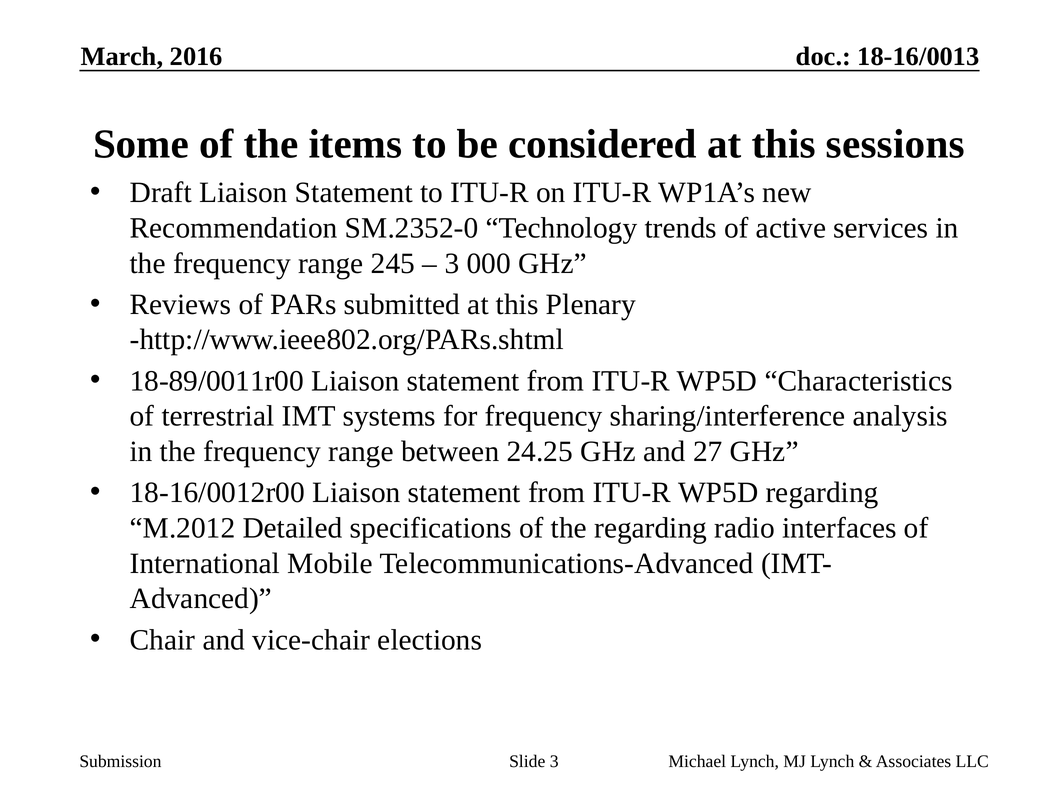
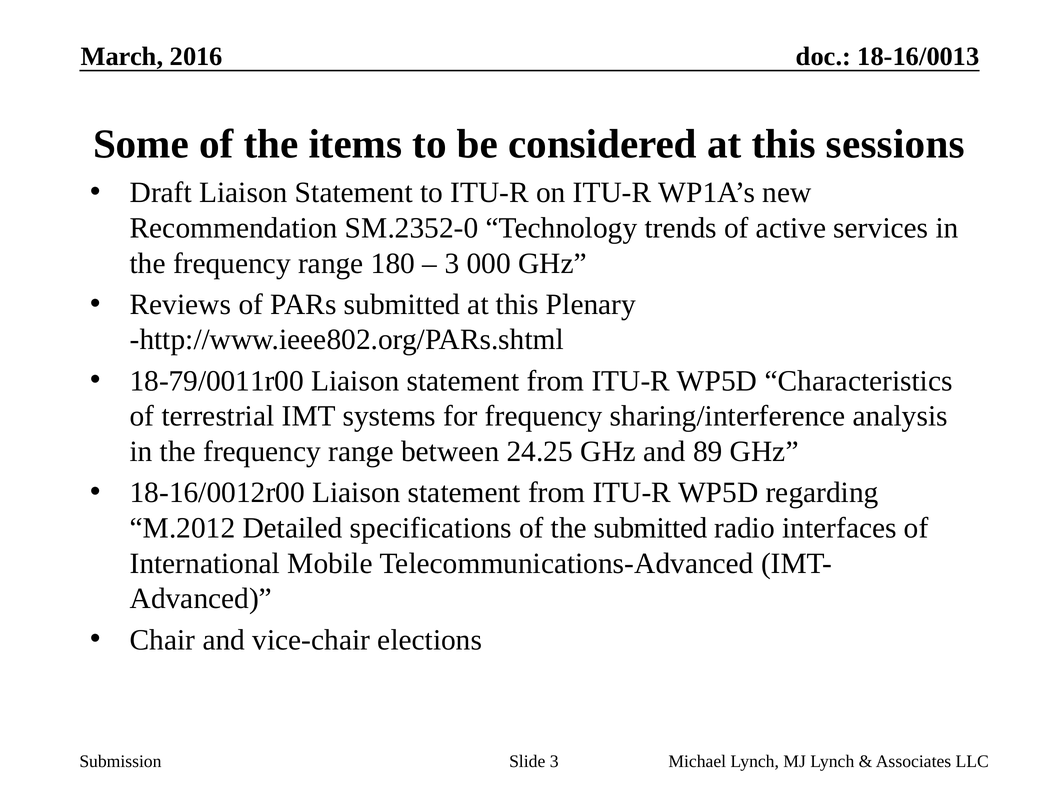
245: 245 -> 180
18-89/0011r00: 18-89/0011r00 -> 18-79/0011r00
27: 27 -> 89
the regarding: regarding -> submitted
